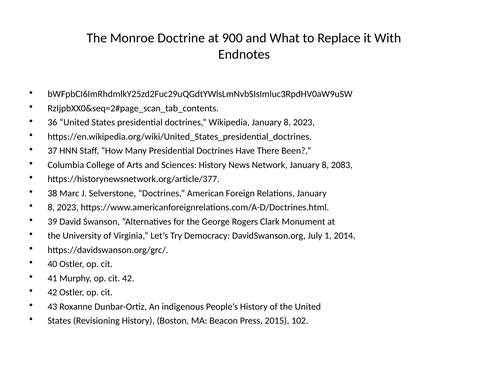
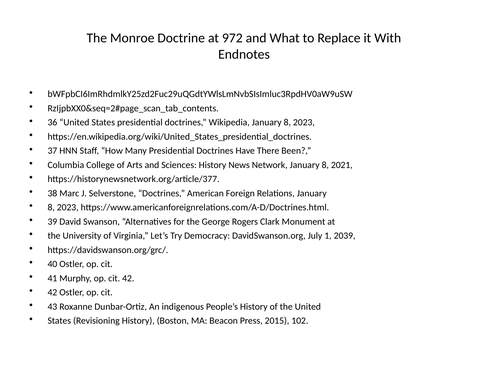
900: 900 -> 972
2083: 2083 -> 2021
2014: 2014 -> 2039
